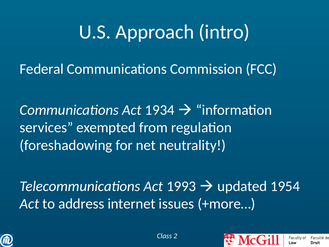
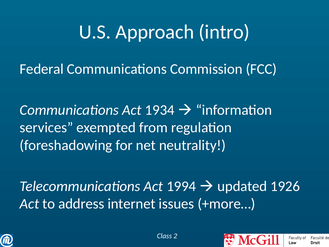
1993: 1993 -> 1994
1954: 1954 -> 1926
